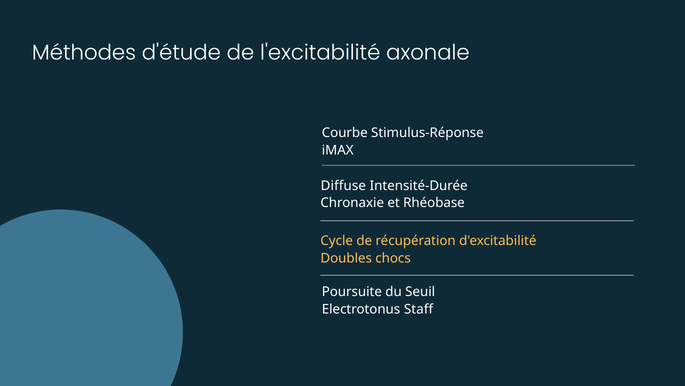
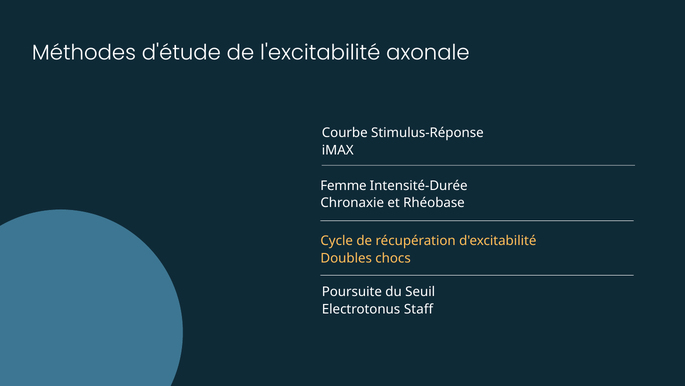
Diffuse: Diffuse -> Femme
